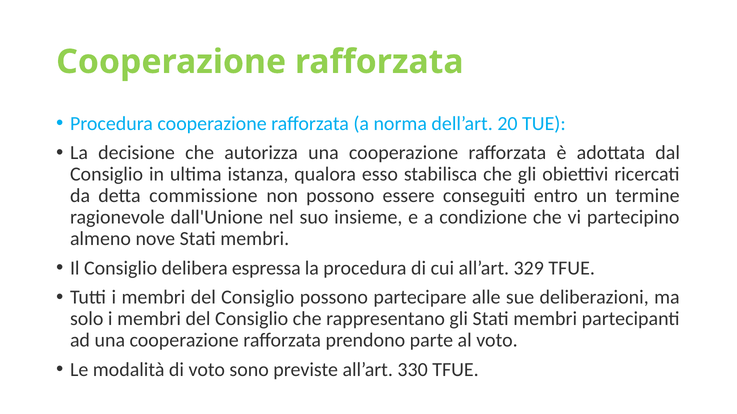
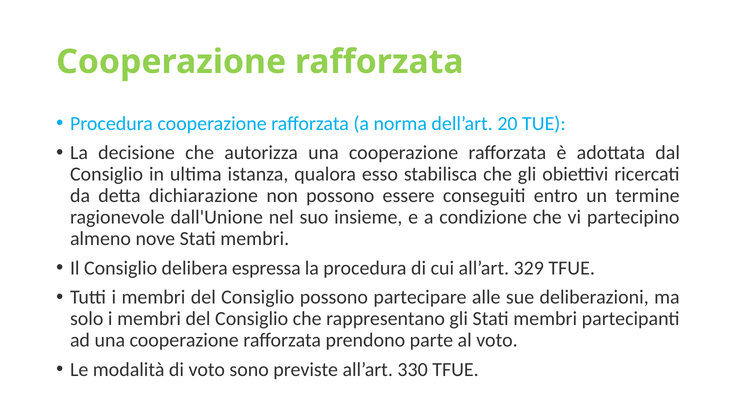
commissione: commissione -> dichiarazione
